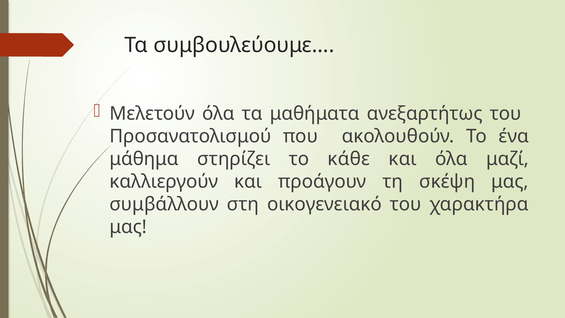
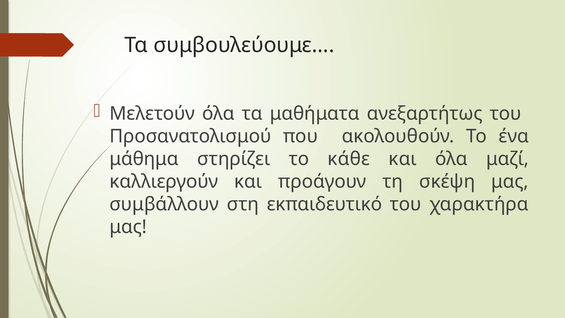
οικογενειακό: οικογενειακό -> εκπαιδευτικό
